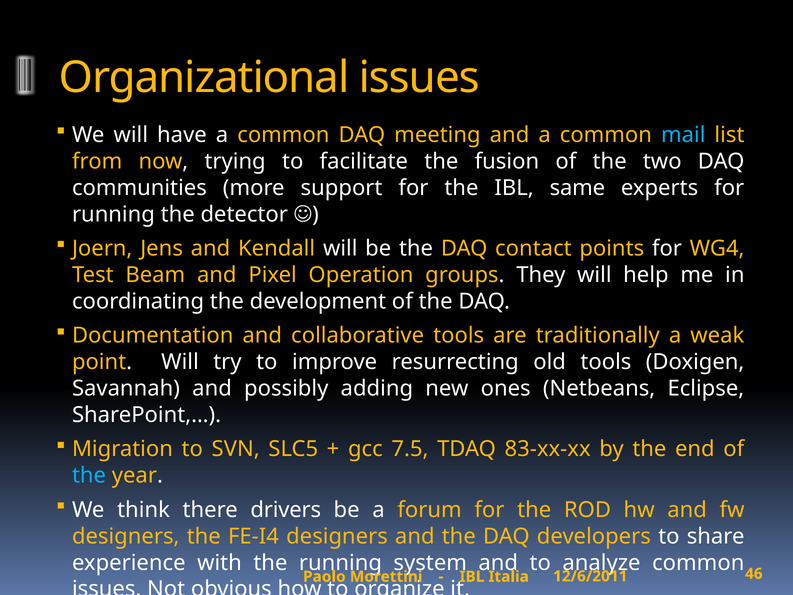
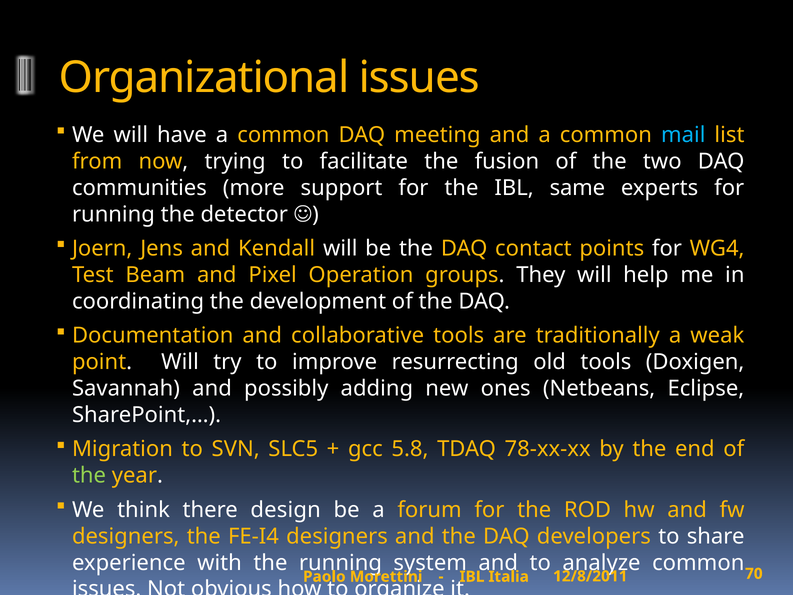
7.5: 7.5 -> 5.8
83-xx-xx: 83-xx-xx -> 78-xx-xx
the at (89, 475) colour: light blue -> light green
drivers: drivers -> design
12/6/2011: 12/6/2011 -> 12/8/2011
46: 46 -> 70
